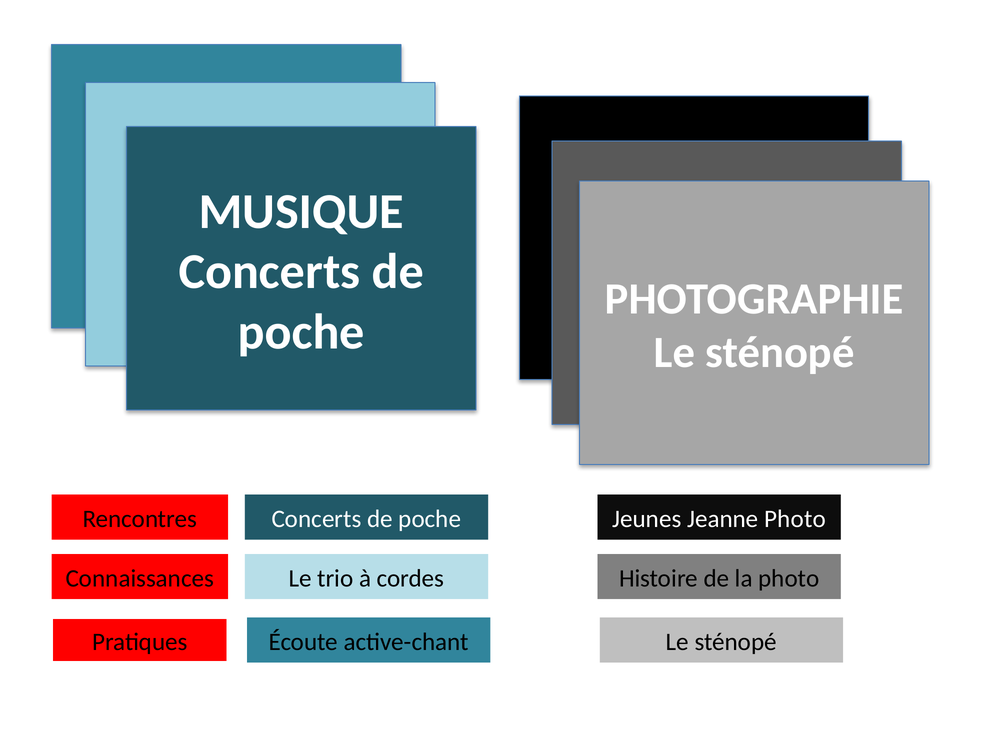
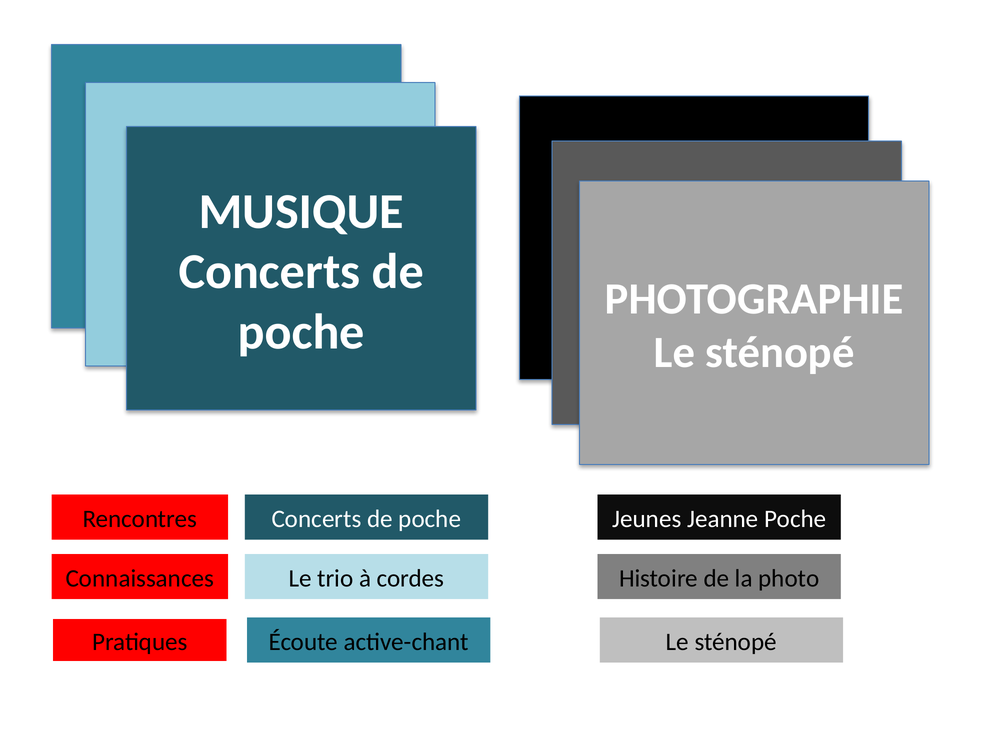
Jeanne Photo: Photo -> Poche
